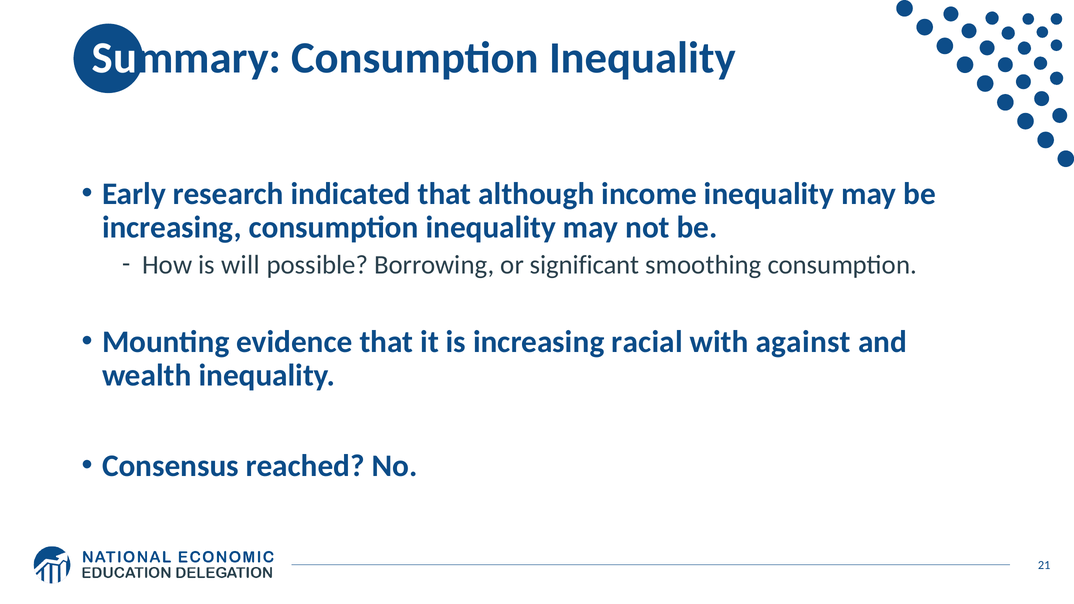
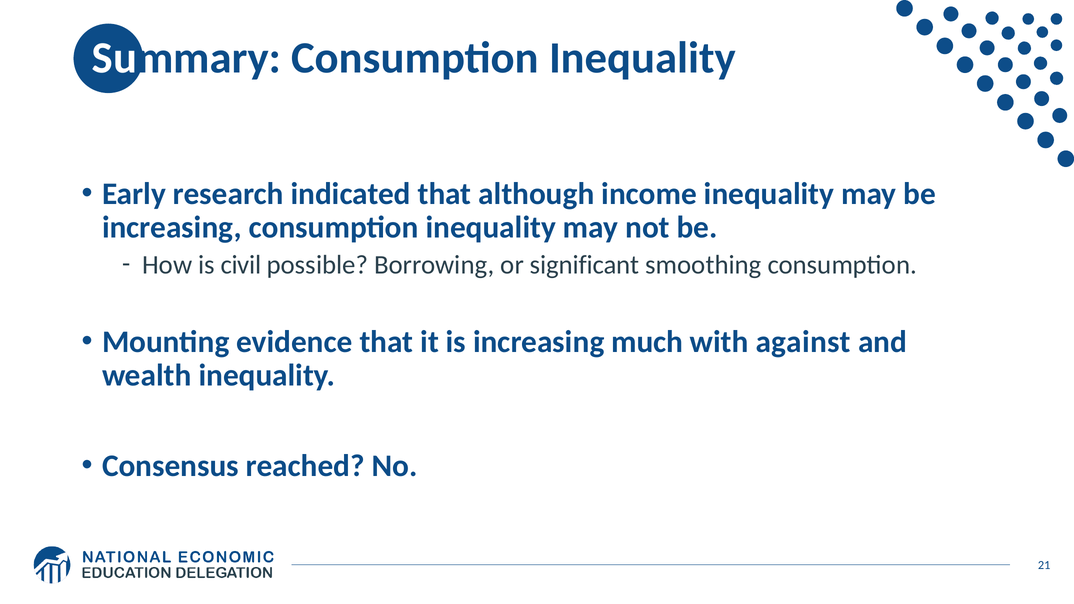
will: will -> civil
racial: racial -> much
